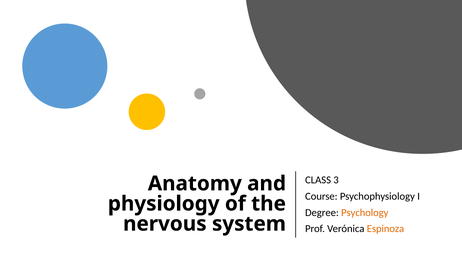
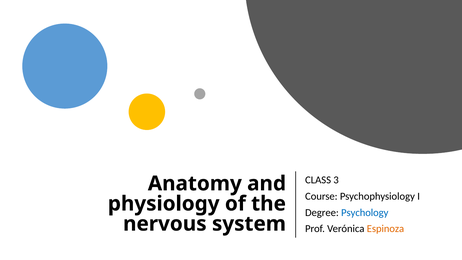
Psychology colour: orange -> blue
